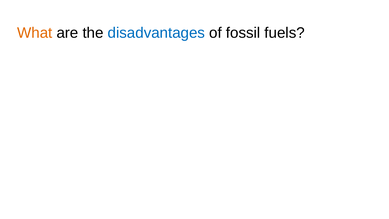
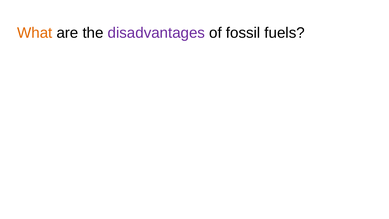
disadvantages colour: blue -> purple
